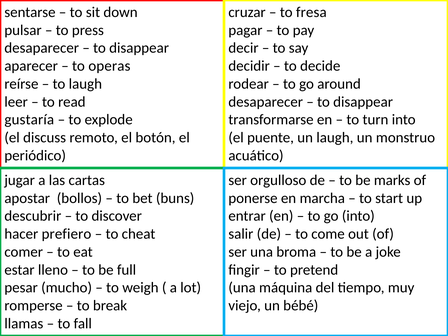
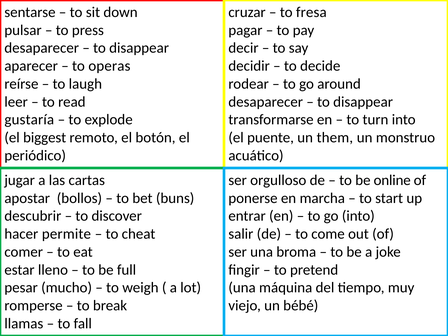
discuss: discuss -> biggest
un laugh: laugh -> them
marks: marks -> online
prefiero: prefiero -> permite
